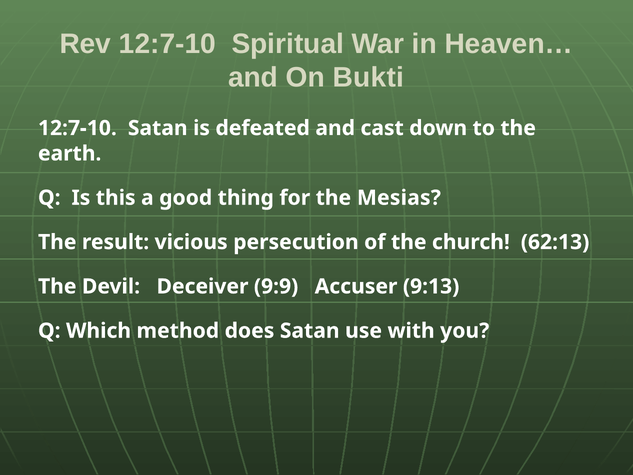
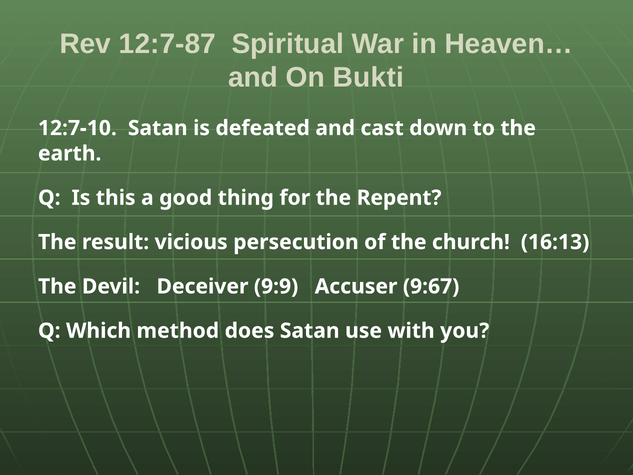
Rev 12:7-10: 12:7-10 -> 12:7-87
Mesias: Mesias -> Repent
62:13: 62:13 -> 16:13
9:13: 9:13 -> 9:67
